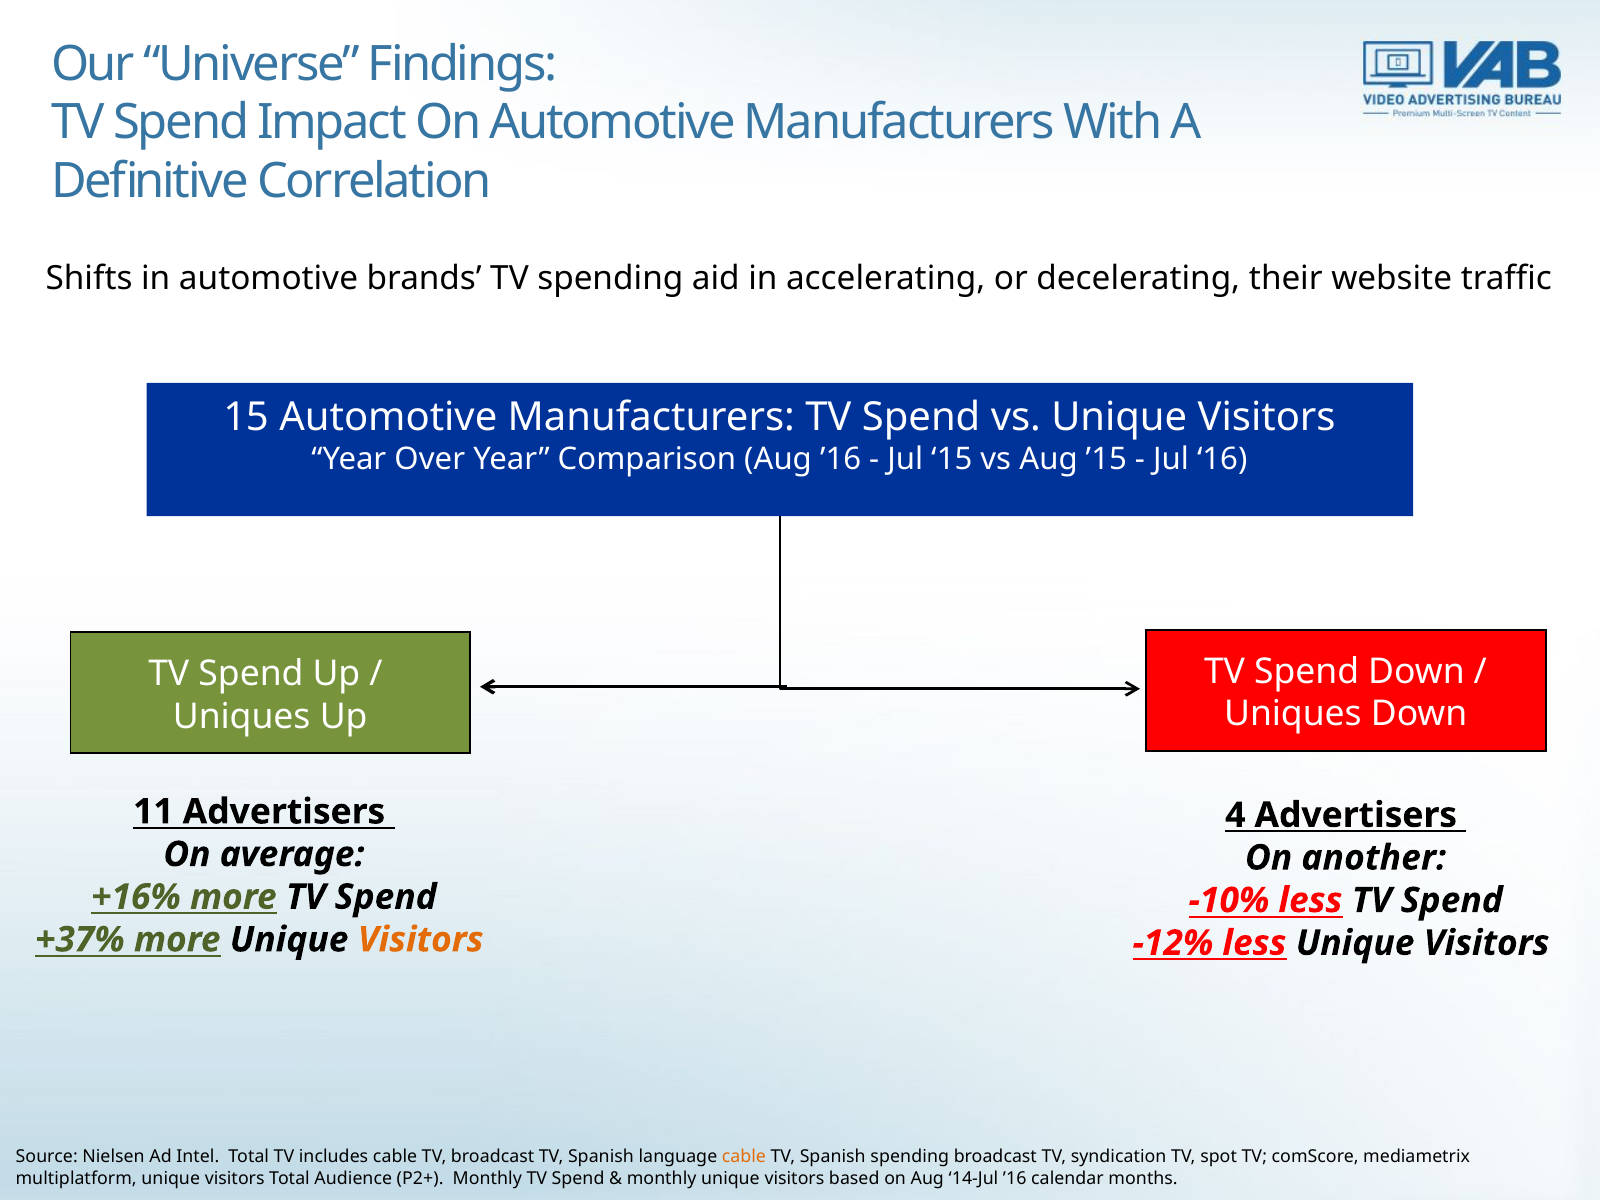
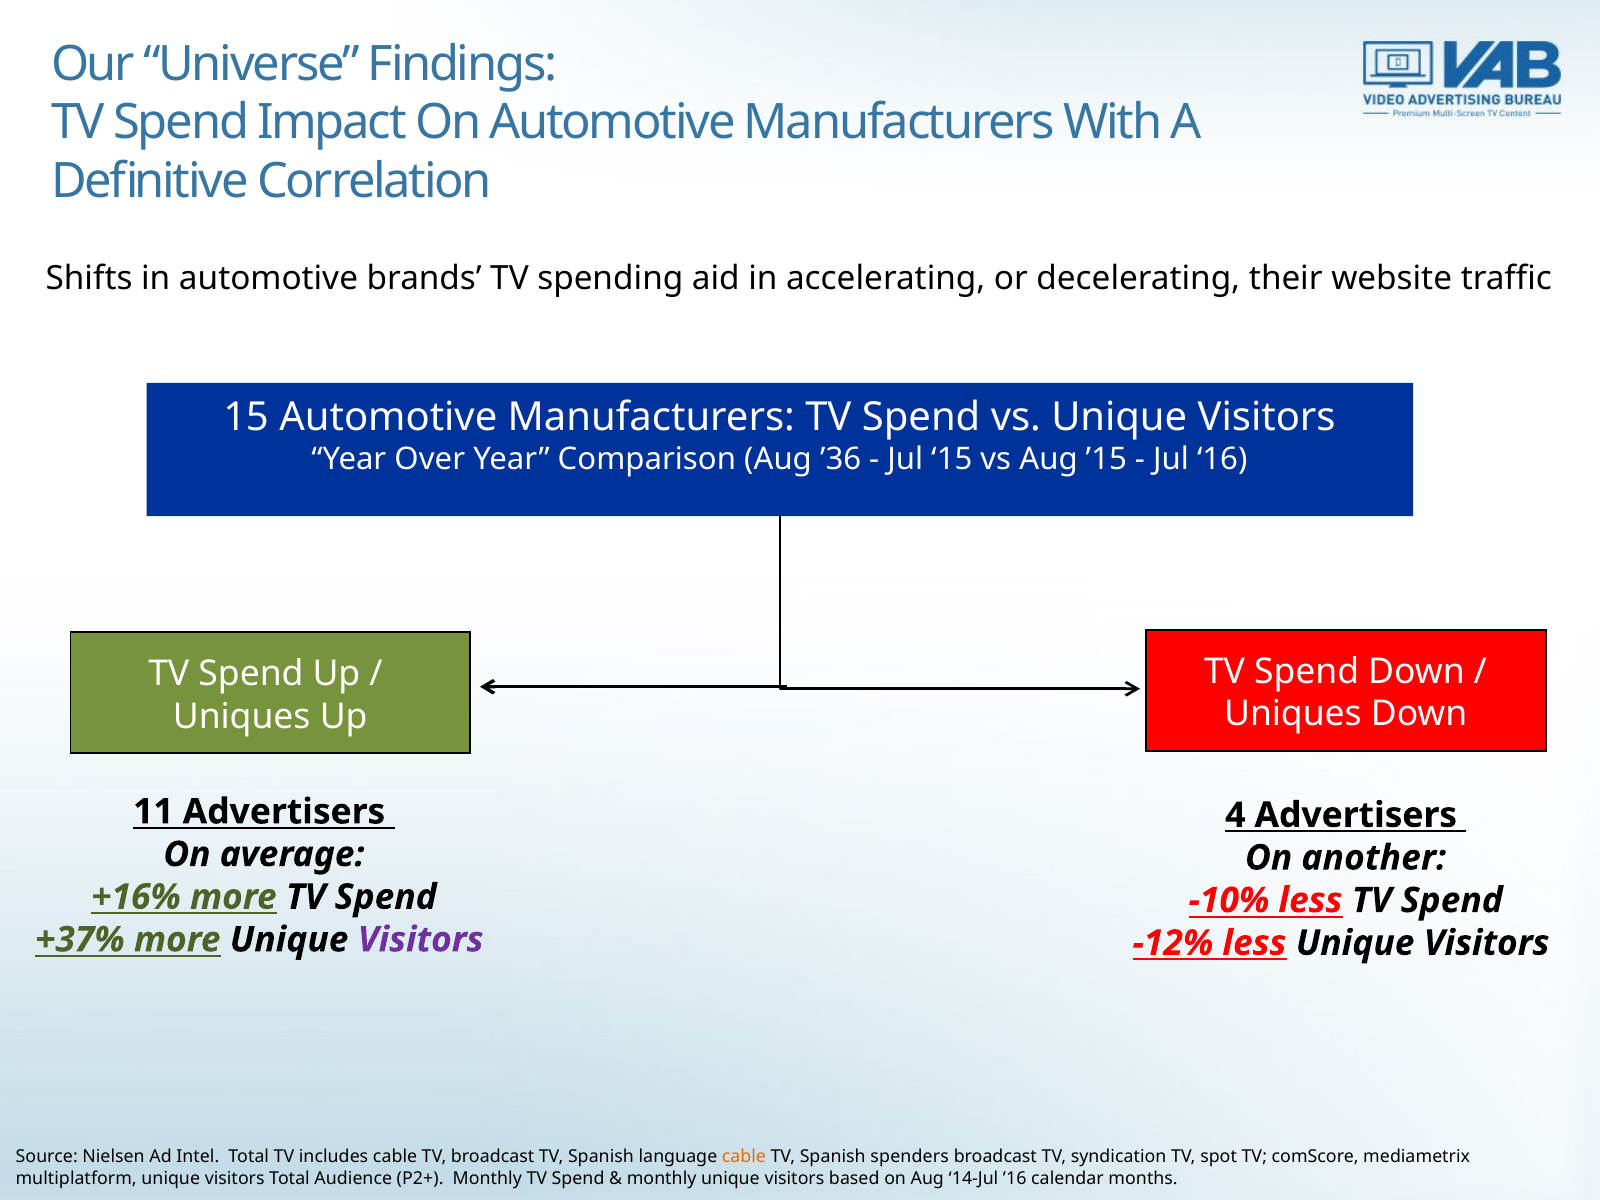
Aug ’16: ’16 -> ’36
Visitors at (421, 940) colour: orange -> purple
Spanish spending: spending -> spenders
